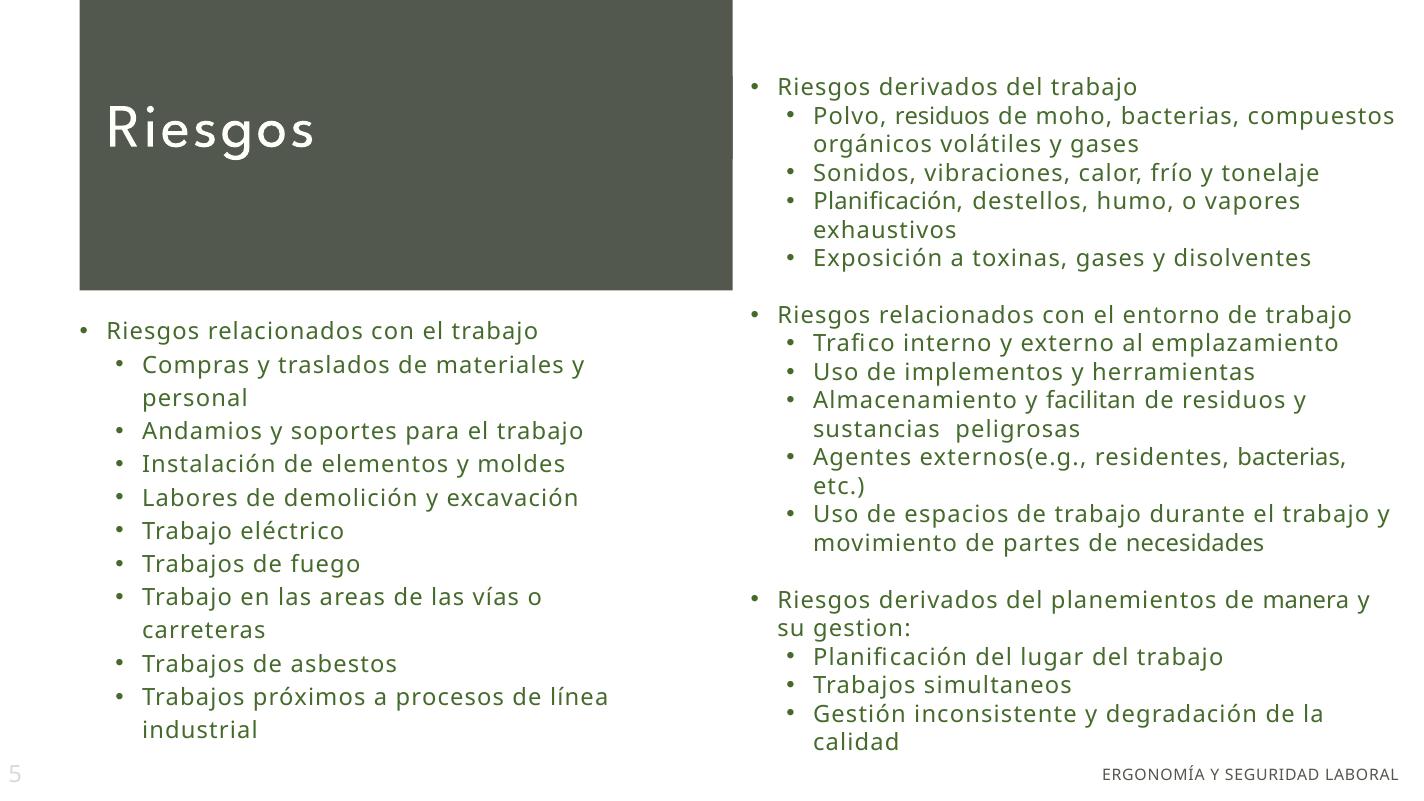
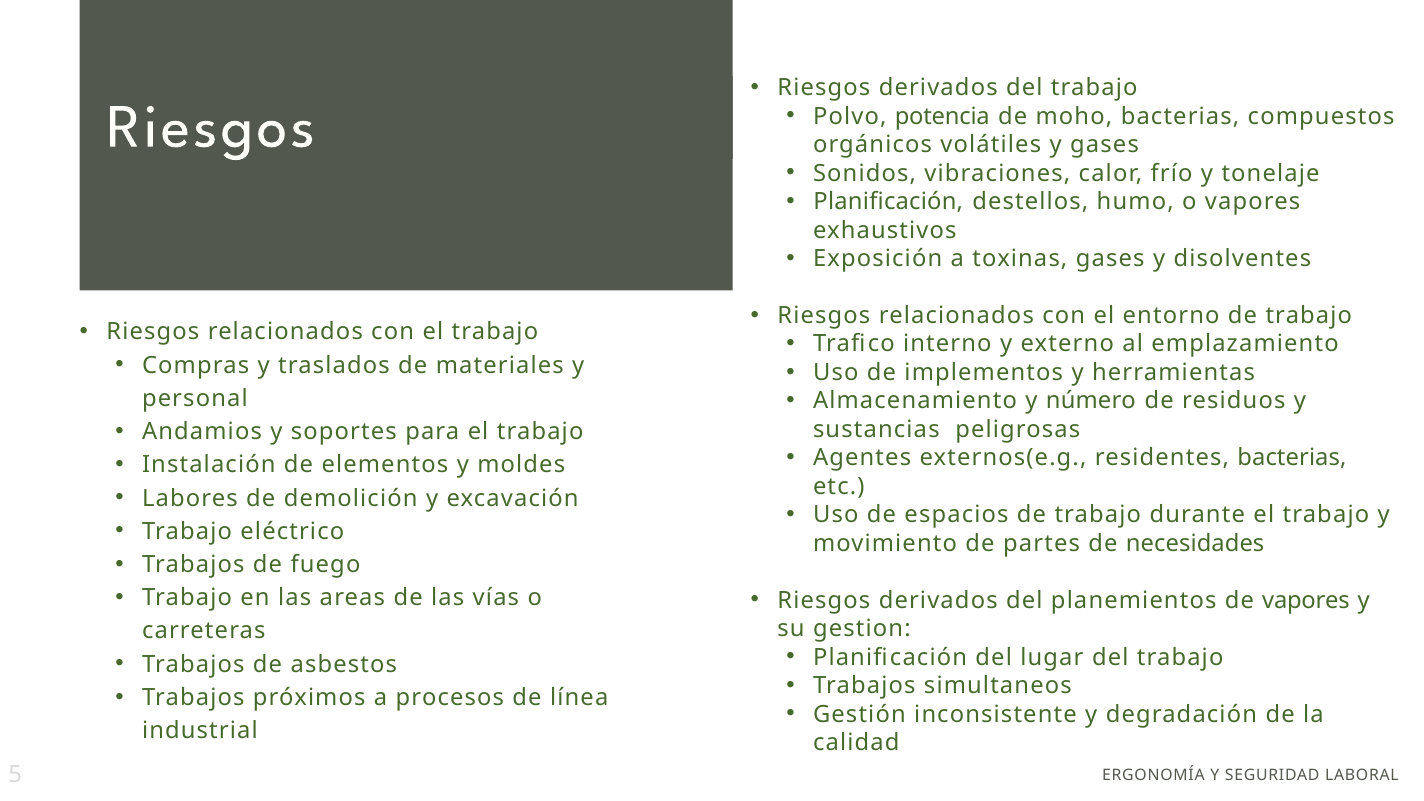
Polvo residuos: residuos -> potencia
facilitan: facilitan -> número
de manera: manera -> vapores
